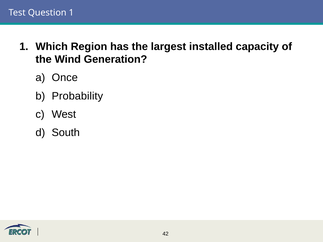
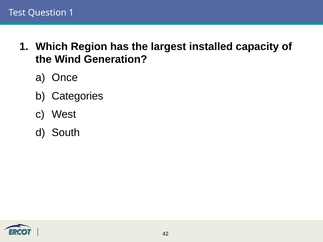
Probability: Probability -> Categories
